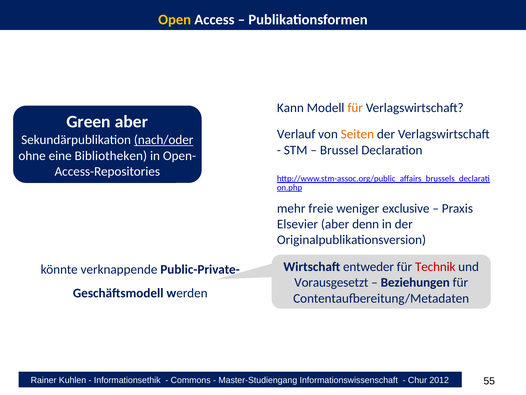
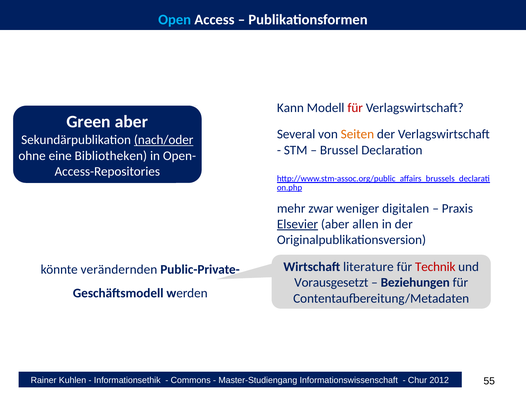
Open colour: yellow -> light blue
für at (355, 108) colour: orange -> red
Verlauf: Verlauf -> Several
freie: freie -> zwar
exclusive: exclusive -> digitalen
Elsevier underline: none -> present
denn: denn -> allen
entweder: entweder -> literature
verknappende: verknappende -> verändernden
